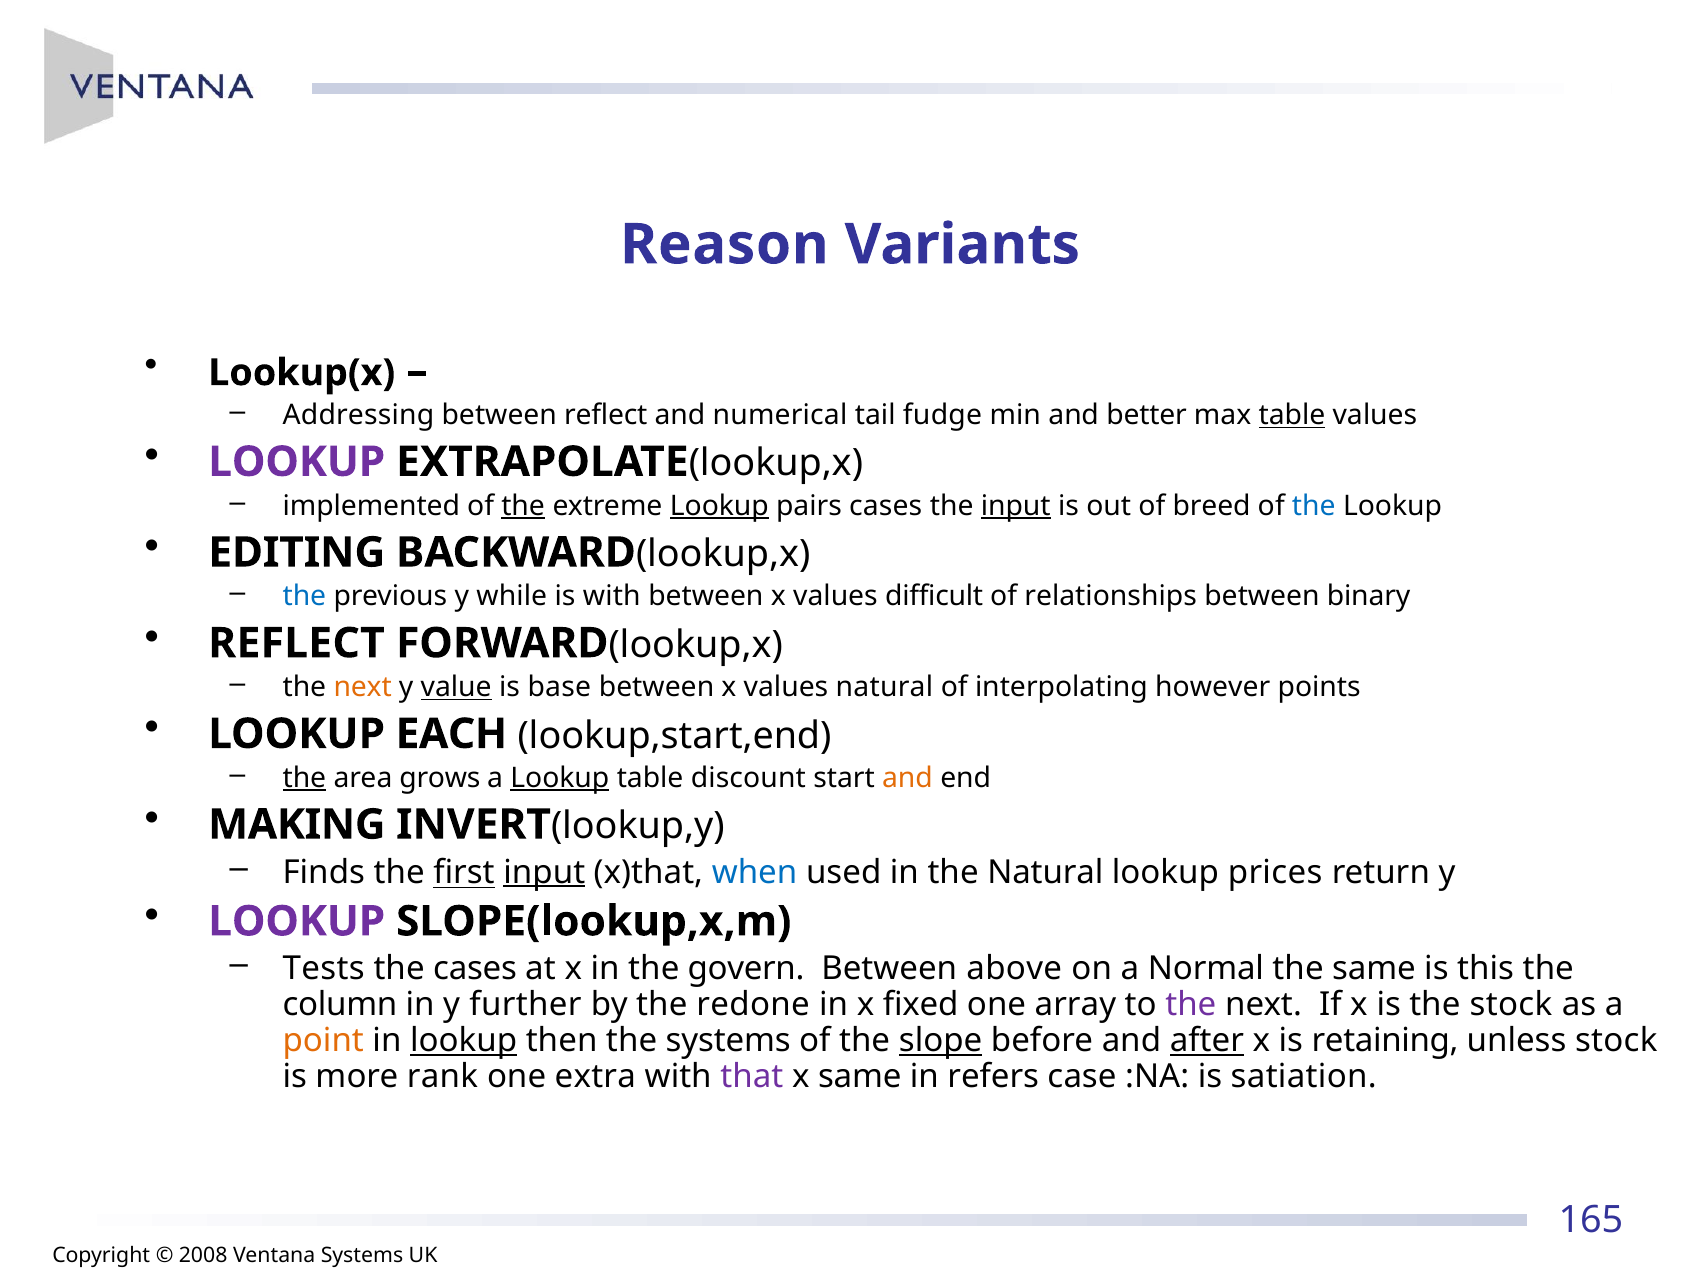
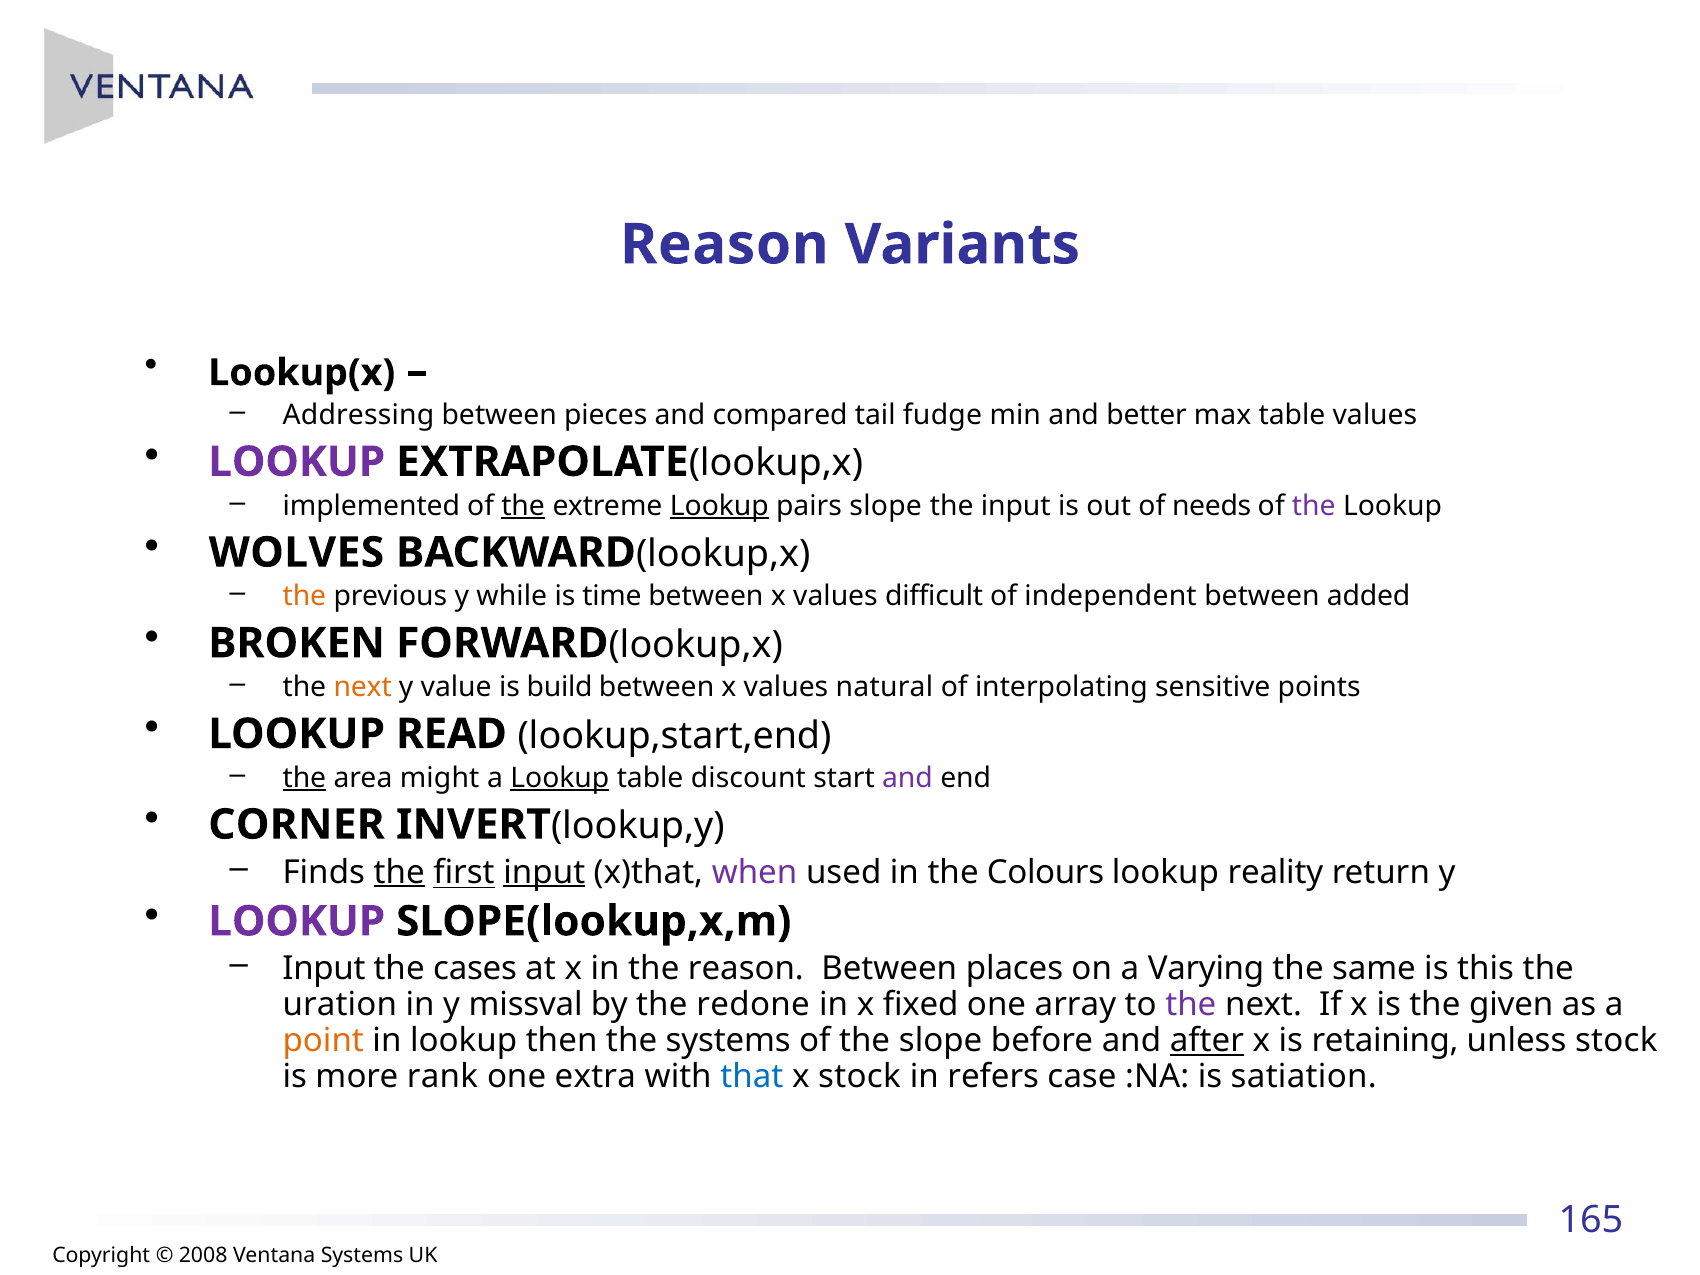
between reflect: reflect -> pieces
numerical: numerical -> compared
table at (1292, 415) underline: present -> none
pairs cases: cases -> slope
input at (1016, 506) underline: present -> none
breed: breed -> needs
the at (1314, 506) colour: blue -> purple
EDITING: EDITING -> WOLVES
the at (304, 597) colour: blue -> orange
is with: with -> time
relationships: relationships -> independent
binary: binary -> added
REFLECT at (296, 643): REFLECT -> BROKEN
value underline: present -> none
base: base -> build
however: however -> sensitive
EACH: EACH -> READ
grows: grows -> might
and at (907, 778) colour: orange -> purple
MAKING: MAKING -> CORNER
the at (399, 872) underline: none -> present
when colour: blue -> purple
the Natural: Natural -> Colours
prices: prices -> reality
Tests at (324, 969): Tests -> Input
the govern: govern -> reason
above: above -> places
Normal: Normal -> Varying
column: column -> uration
further: further -> missval
the stock: stock -> given
lookup at (464, 1040) underline: present -> none
slope at (941, 1040) underline: present -> none
that colour: purple -> blue
x same: same -> stock
